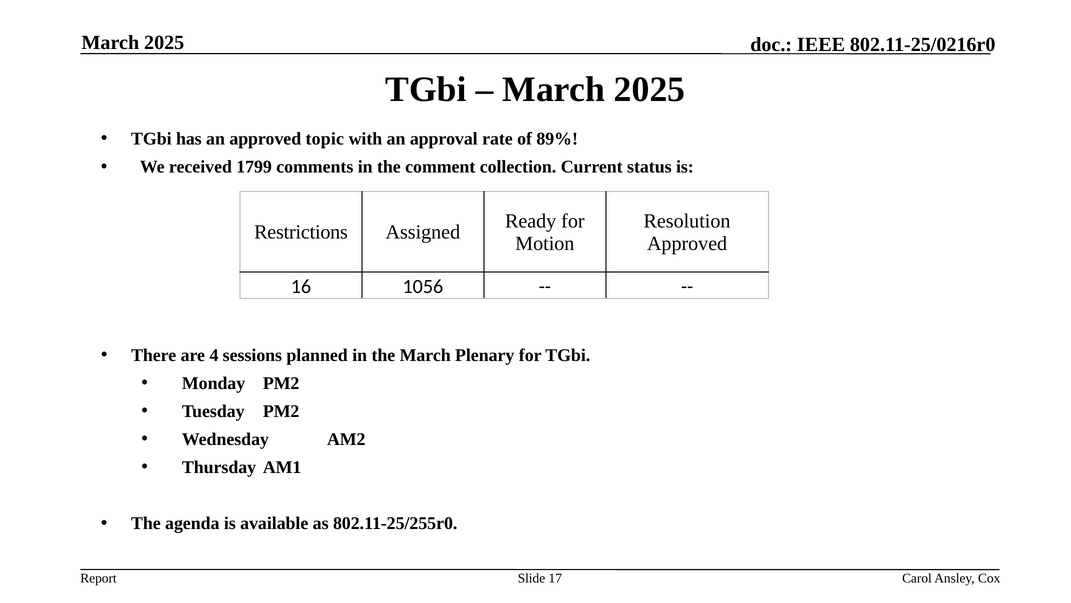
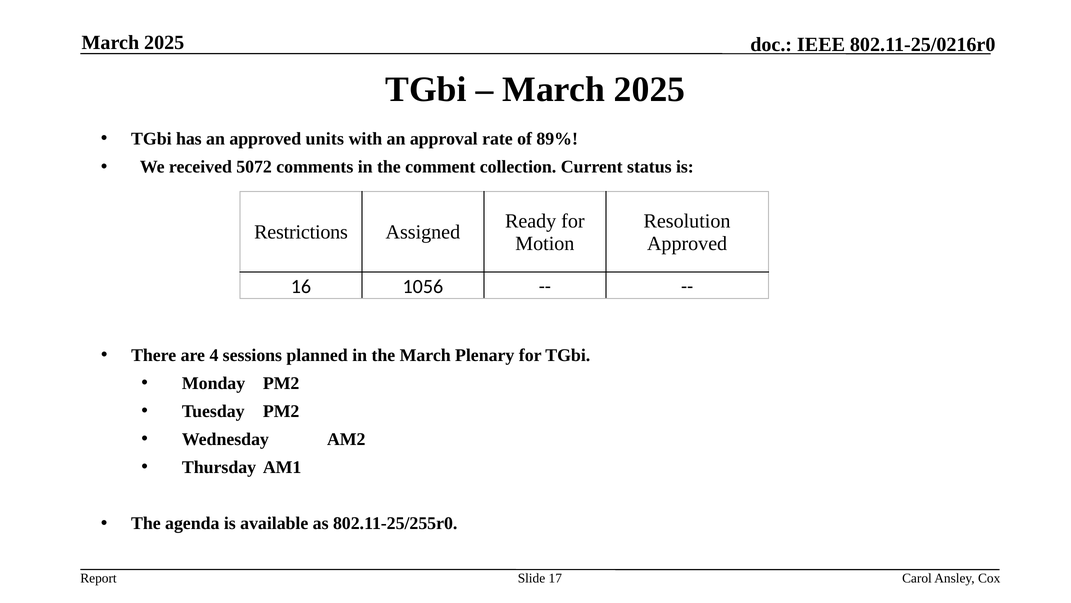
topic: topic -> units
1799: 1799 -> 5072
